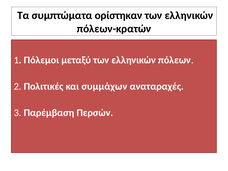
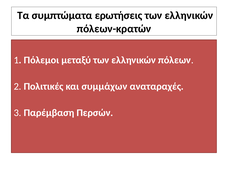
ορίστηκαν: ορίστηκαν -> ερωτήσεις
